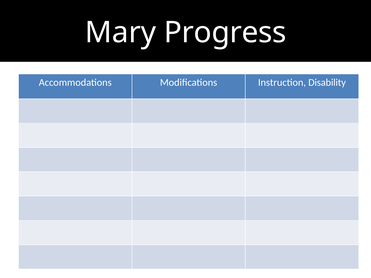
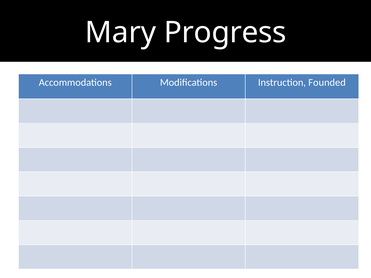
Disability: Disability -> Founded
